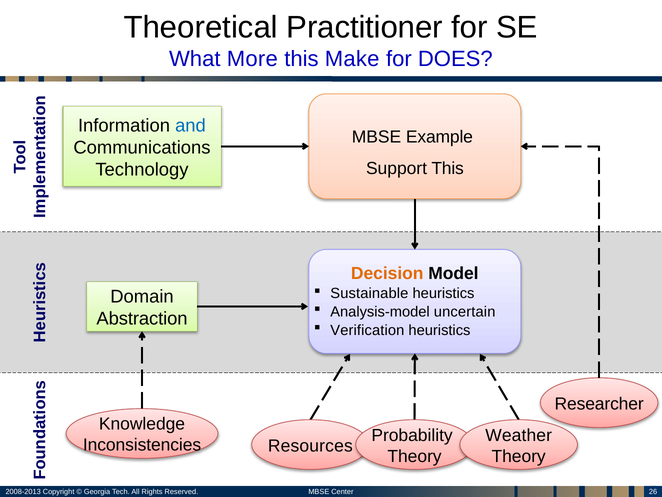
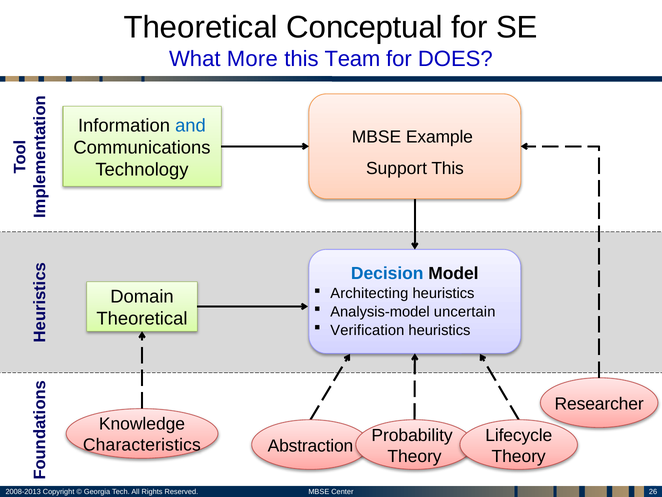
Practitioner: Practitioner -> Conceptual
Make: Make -> Team
Decision colour: orange -> blue
Sustainable: Sustainable -> Architecting
Abstraction at (142, 318): Abstraction -> Theoretical
Weather: Weather -> Lifecycle
Inconsistencies: Inconsistencies -> Characteristics
Resources: Resources -> Abstraction
